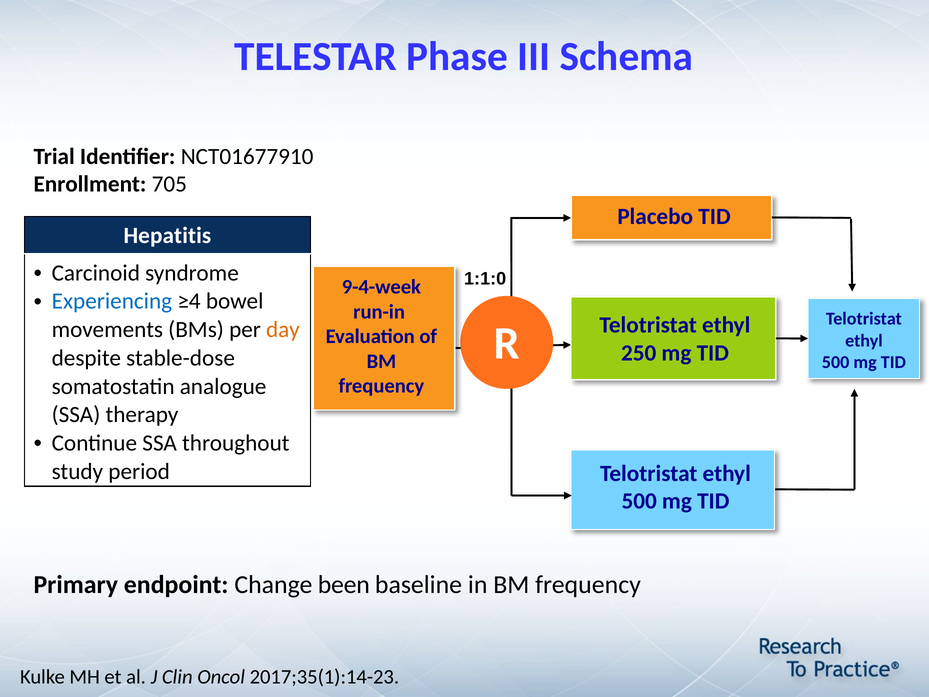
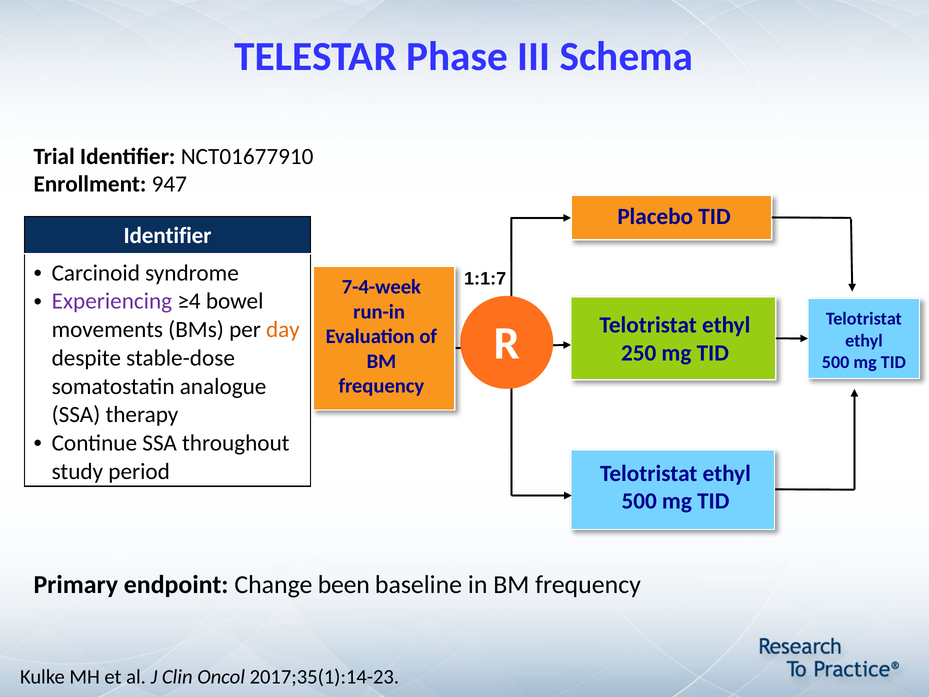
705: 705 -> 947
Hepatitis at (167, 236): Hepatitis -> Identifier
1:1:0: 1:1:0 -> 1:1:7
9-4-week: 9-4-week -> 7-4-week
Experiencing colour: blue -> purple
